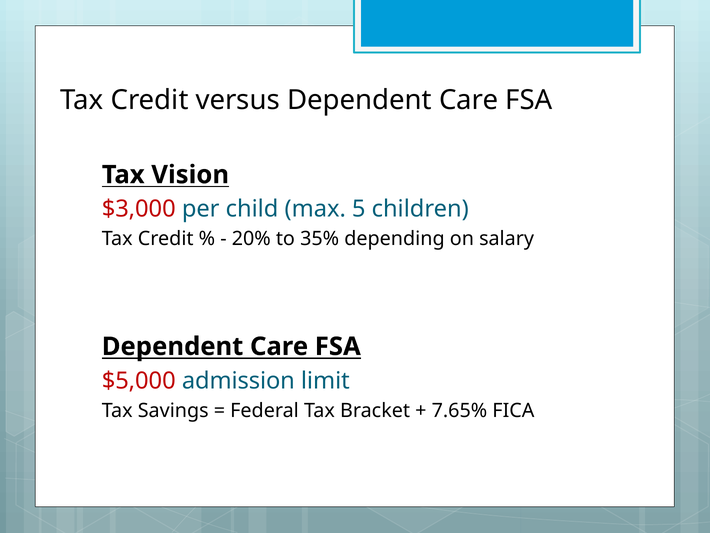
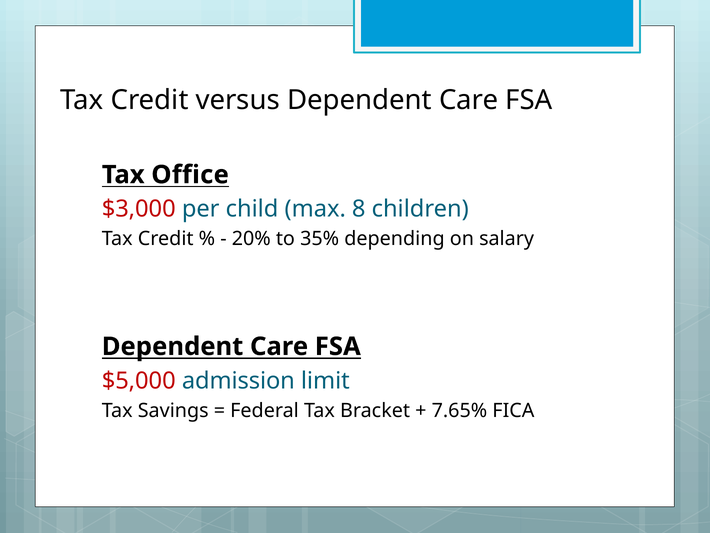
Vision: Vision -> Office
5: 5 -> 8
